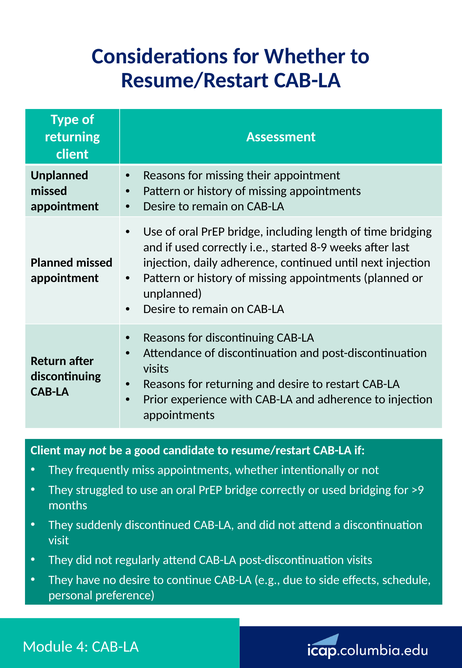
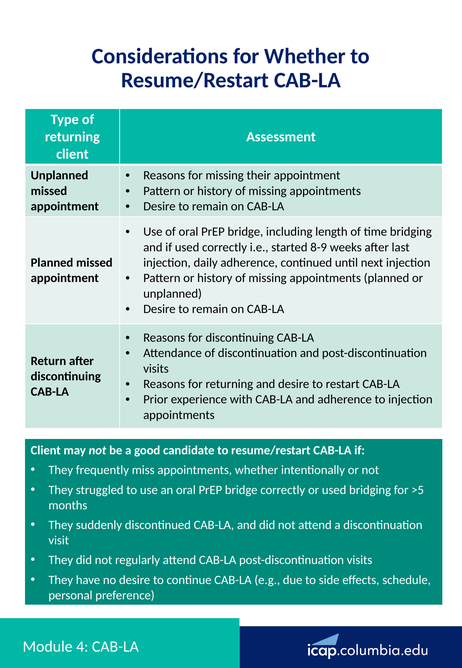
>9: >9 -> >5
